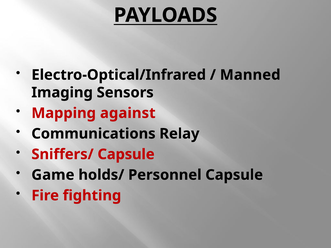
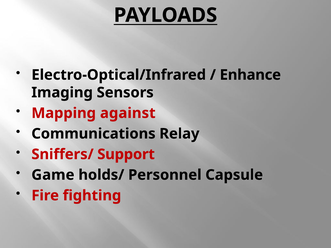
Manned: Manned -> Enhance
Sniffers/ Capsule: Capsule -> Support
